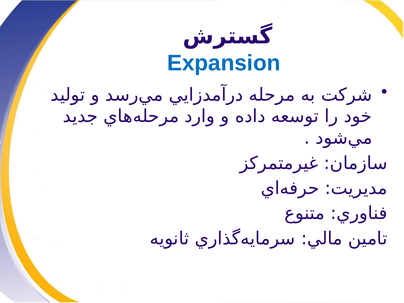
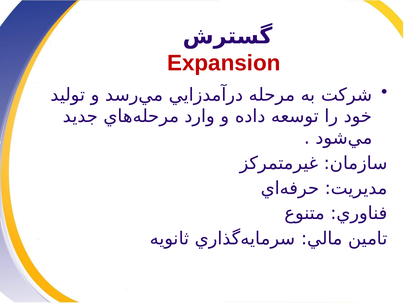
Expansion colour: blue -> red
